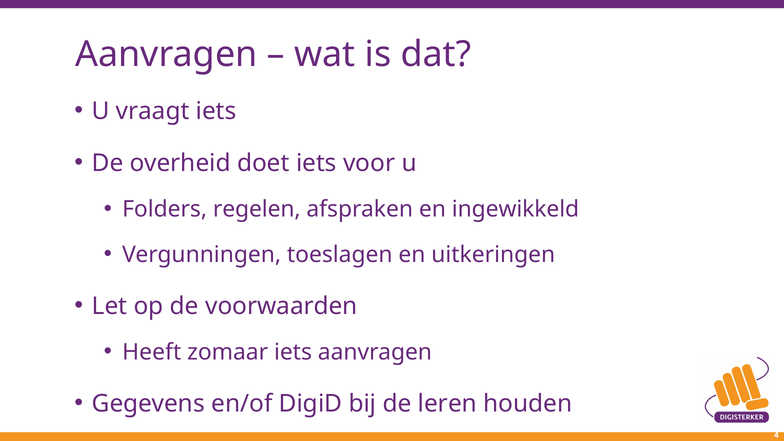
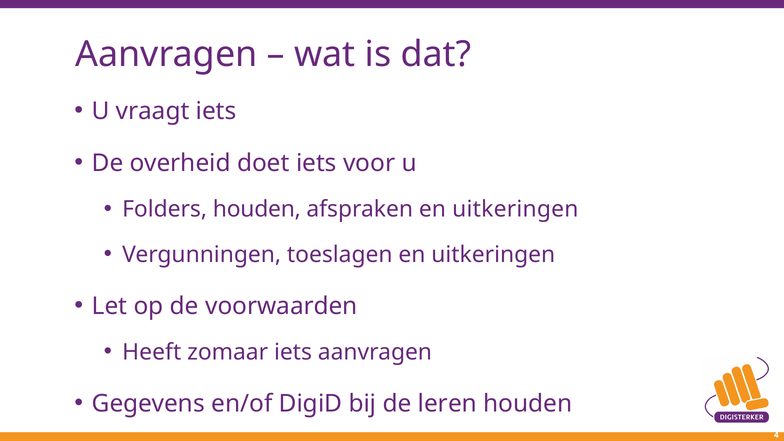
Folders regelen: regelen -> houden
afspraken en ingewikkeld: ingewikkeld -> uitkeringen
